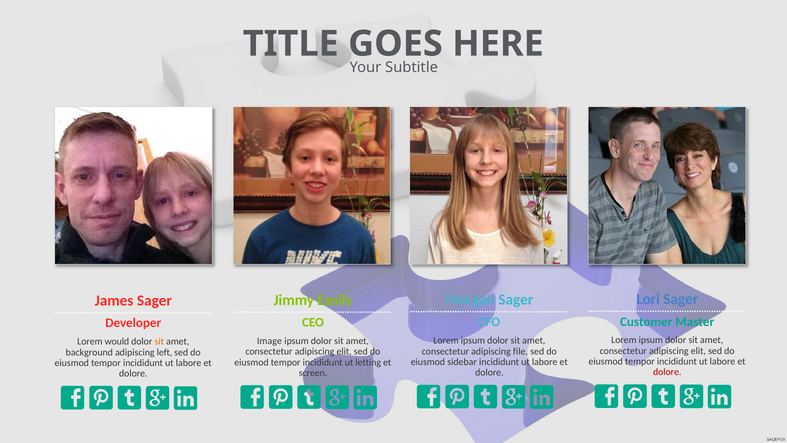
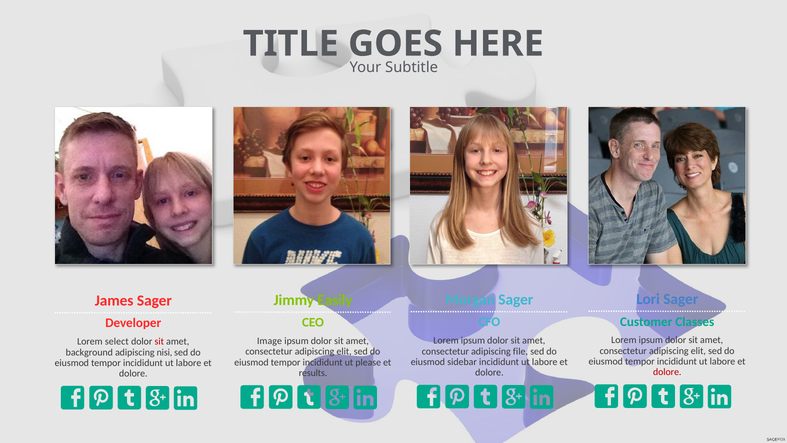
Master: Master -> Classes
would: would -> select
sit at (159, 341) colour: orange -> red
left: left -> nisi
letting: letting -> please
screen: screen -> results
